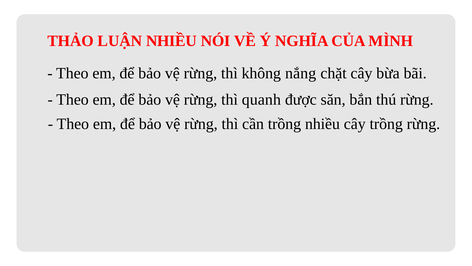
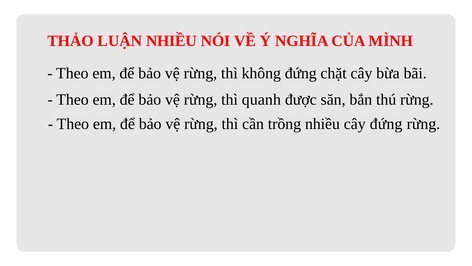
không nắng: nắng -> đứng
cây trồng: trồng -> đứng
